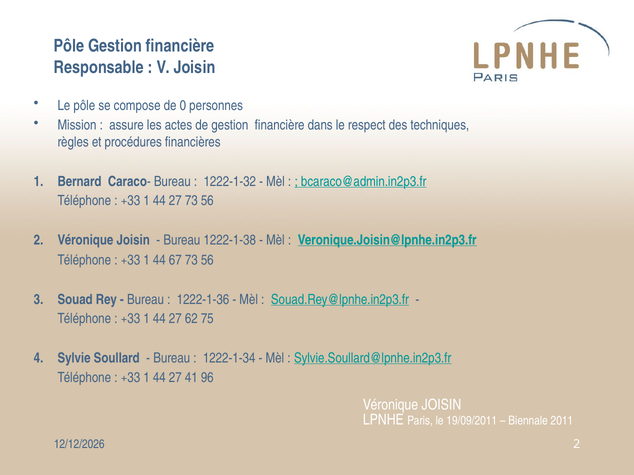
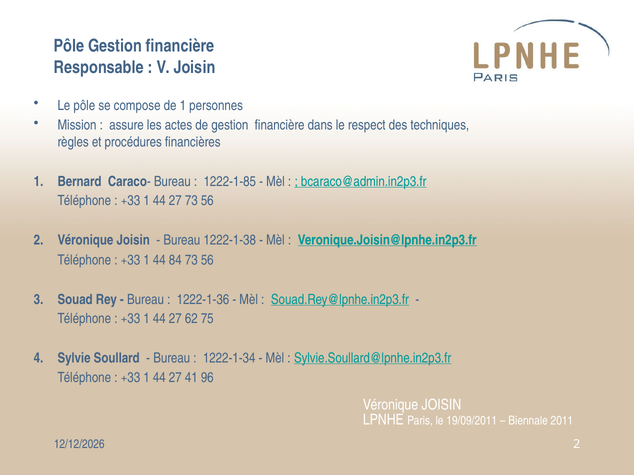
de 0: 0 -> 1
1222-1-32: 1222-1-32 -> 1222-1-85
67: 67 -> 84
